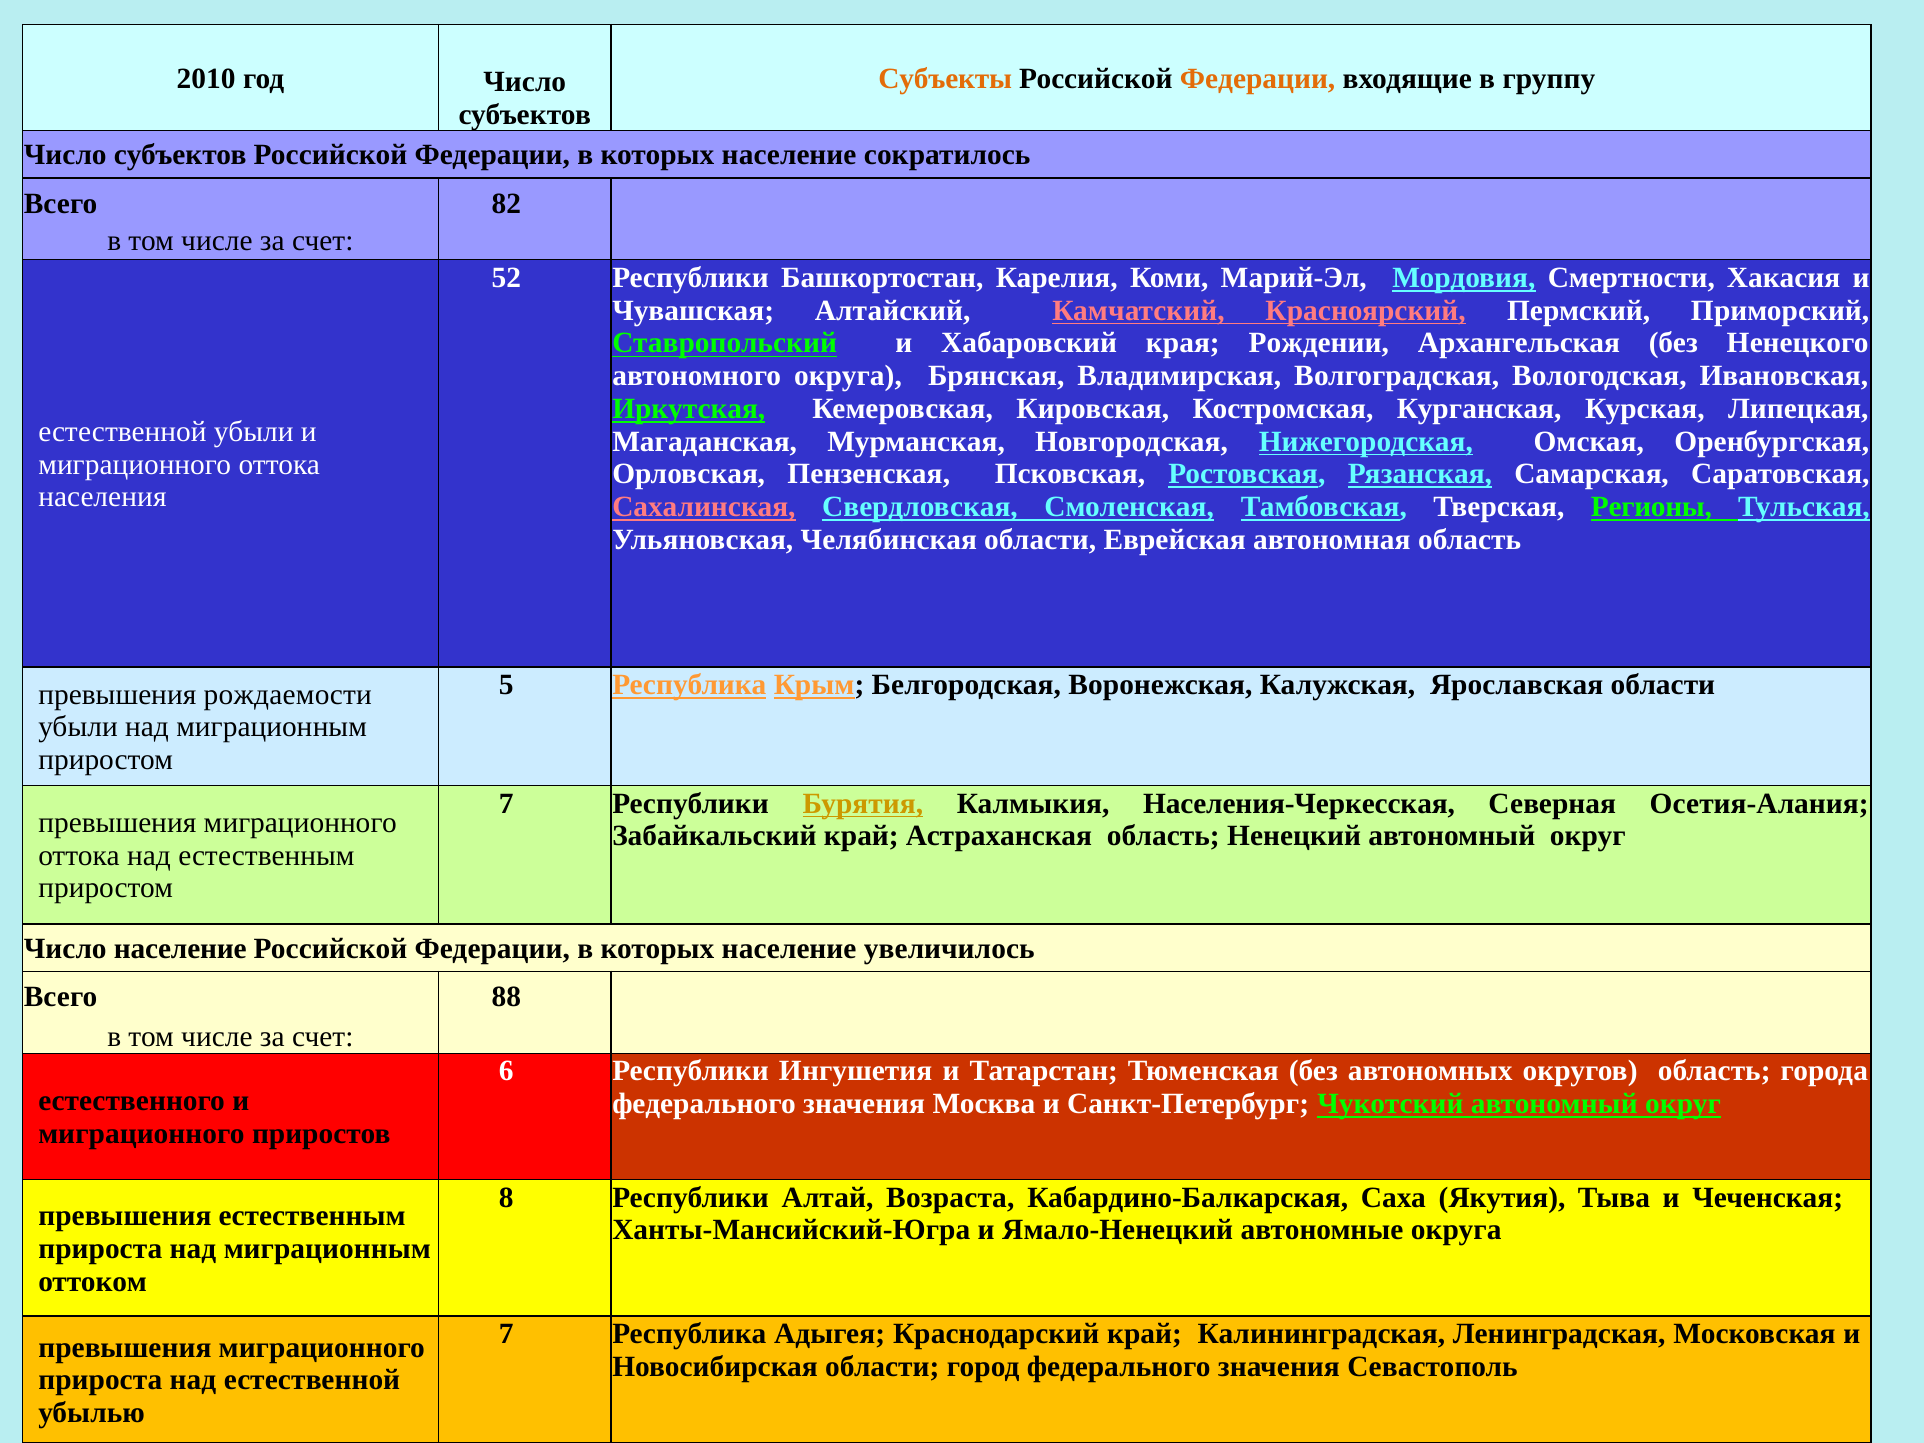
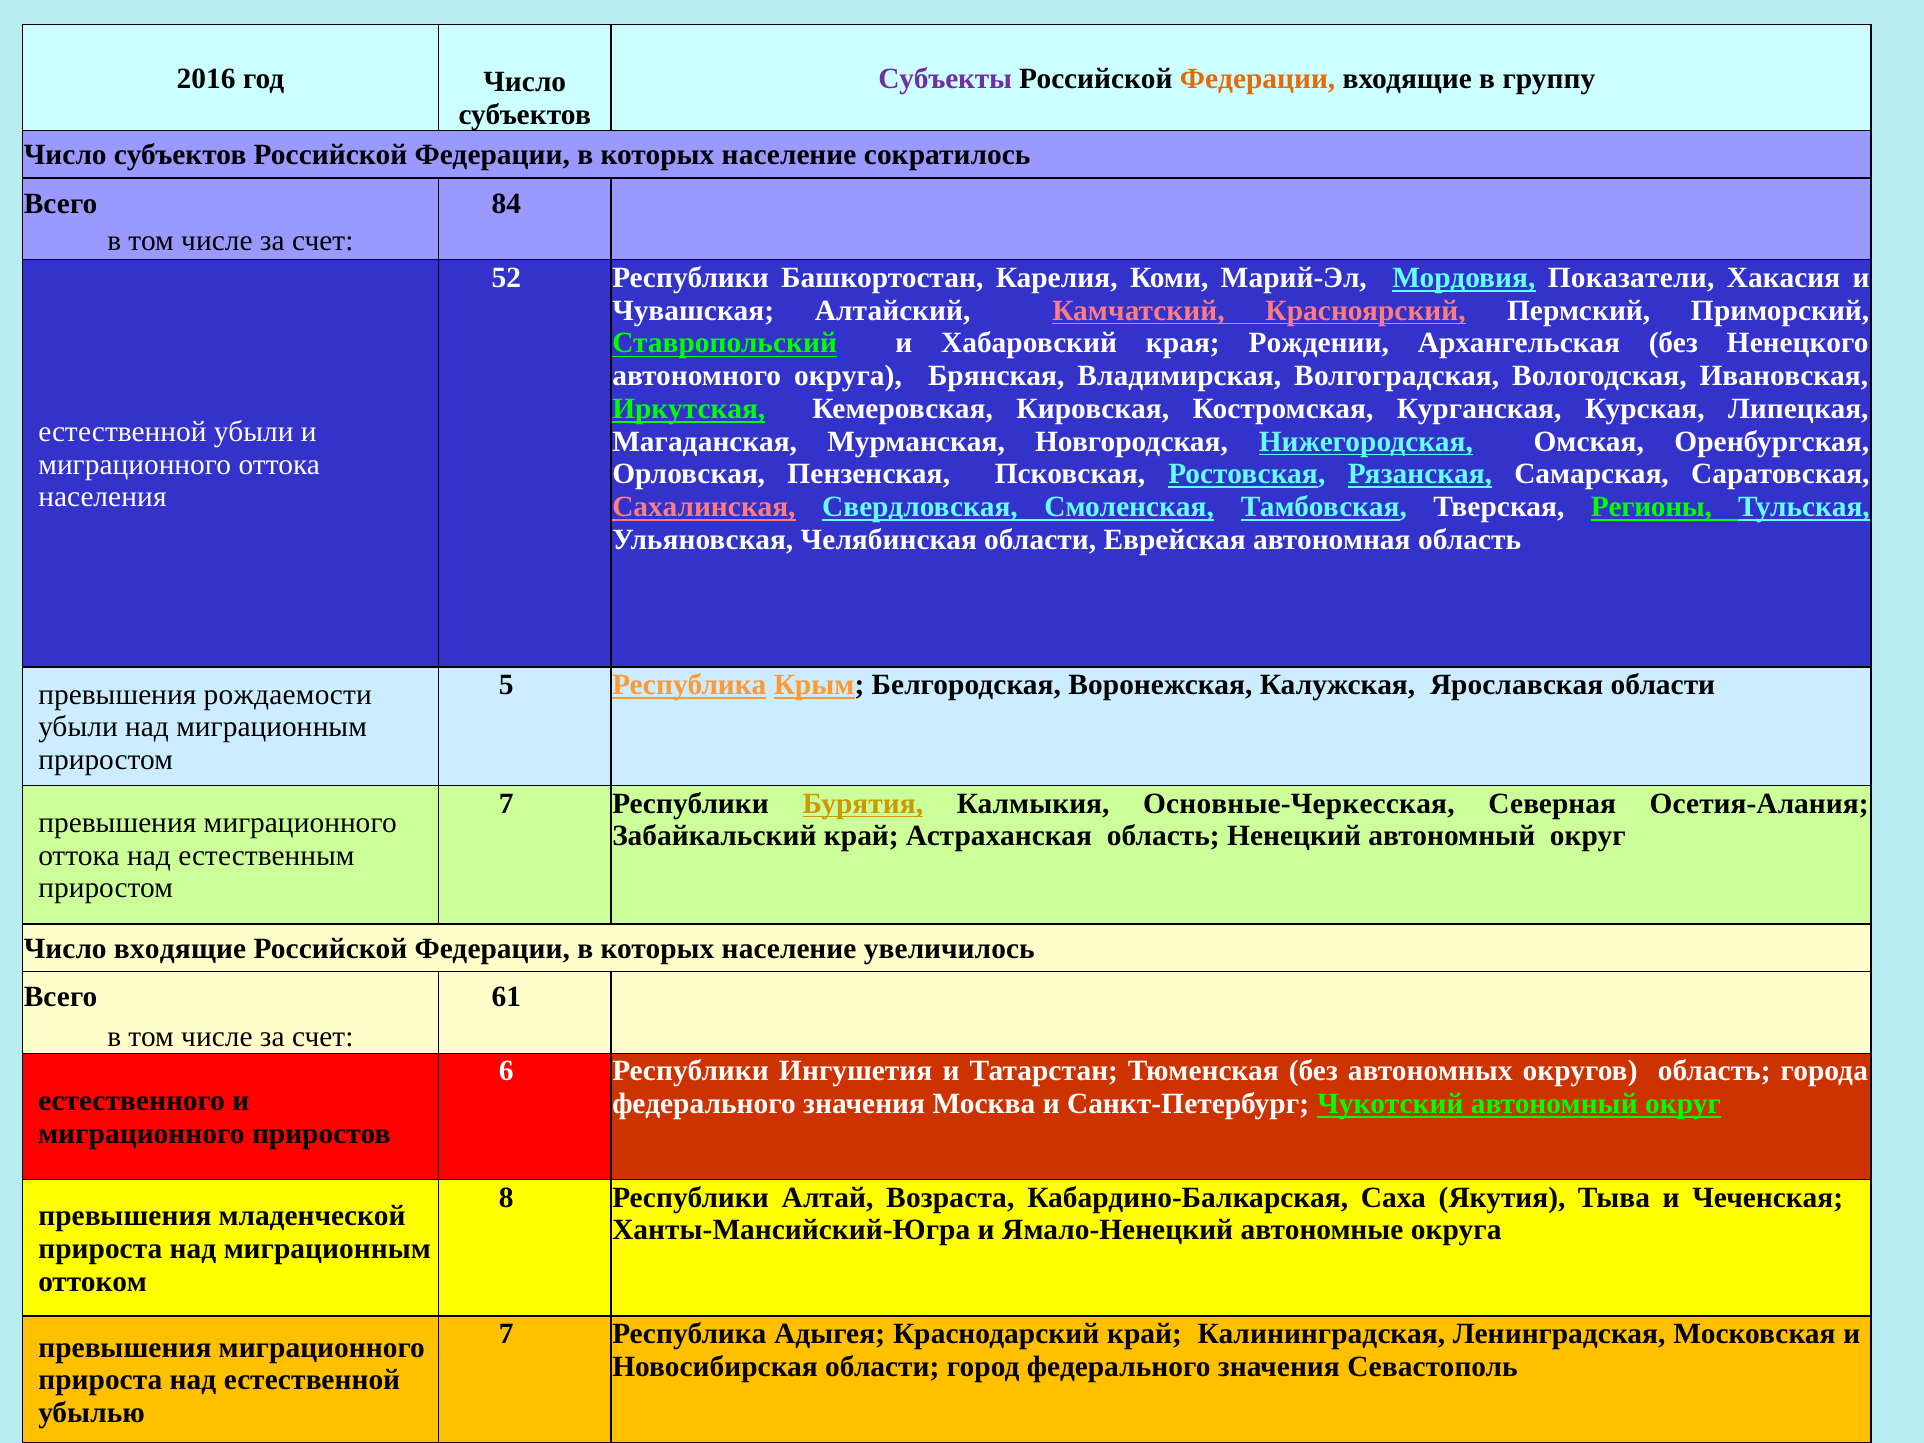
2010: 2010 -> 2016
Субъекты colour: orange -> purple
82: 82 -> 84
Смертности: Смертности -> Показатели
Населения-Черкесская: Населения-Черкесская -> Основные-Черкесская
Число население: население -> входящие
88: 88 -> 61
превышения естественным: естественным -> младенческой
